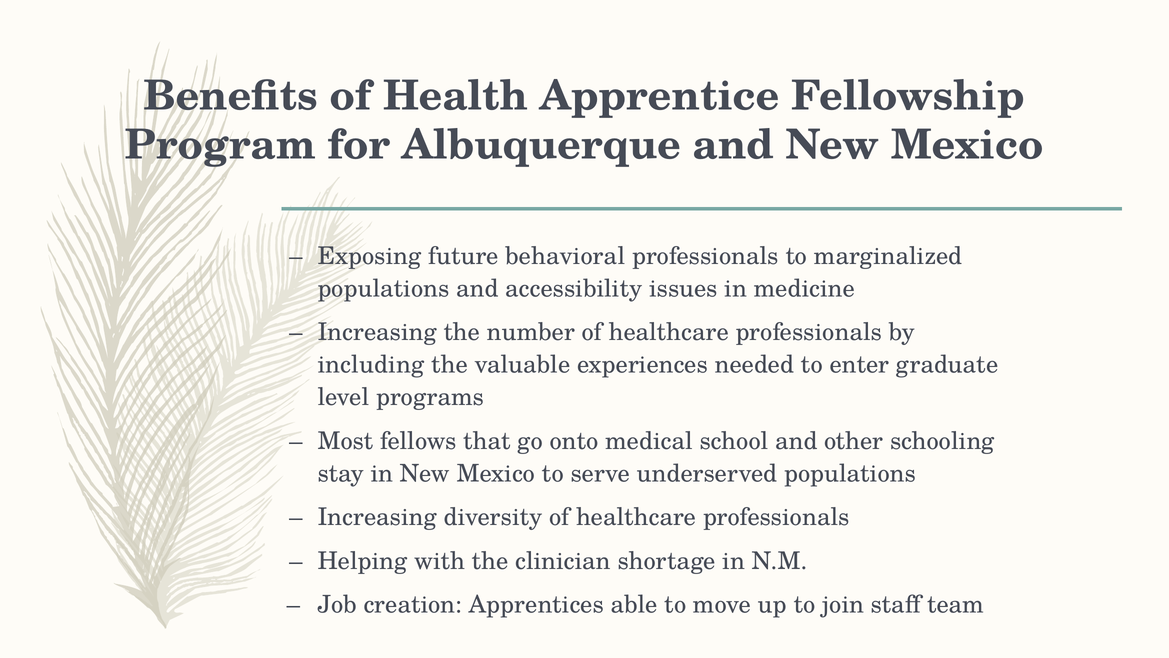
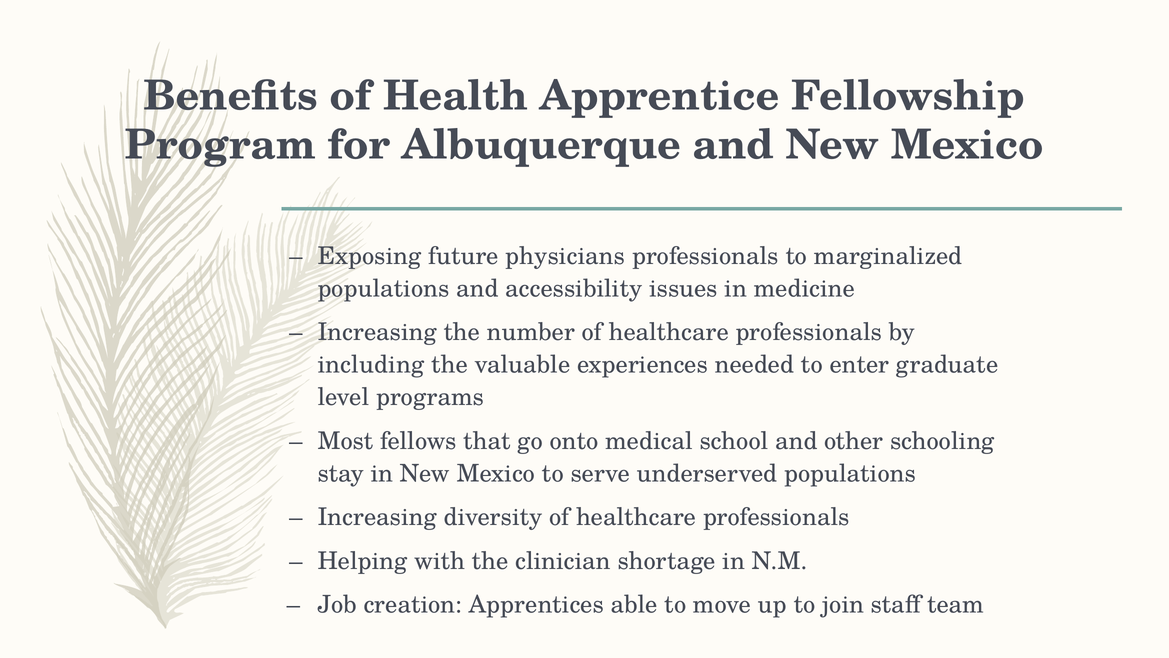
behavioral: behavioral -> physicians
